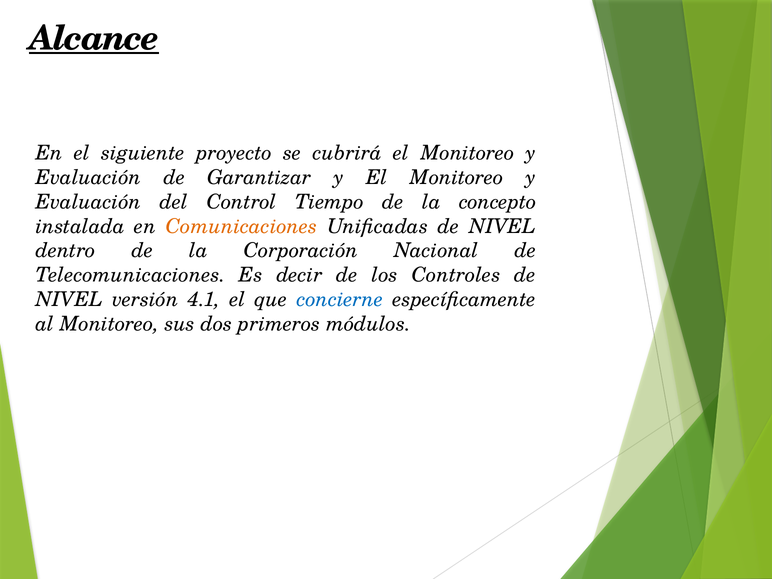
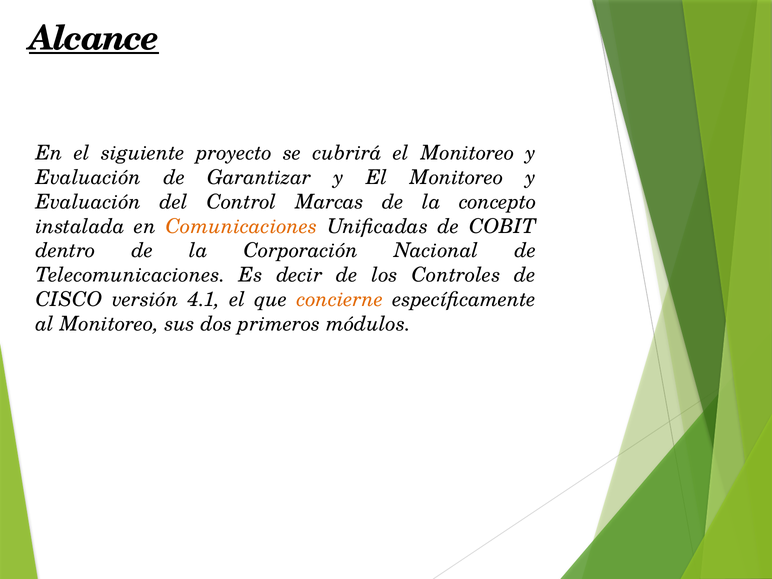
Tiempo: Tiempo -> Marcas
Unificadas de NIVEL: NIVEL -> COBIT
NIVEL at (69, 300): NIVEL -> CISCO
concierne colour: blue -> orange
